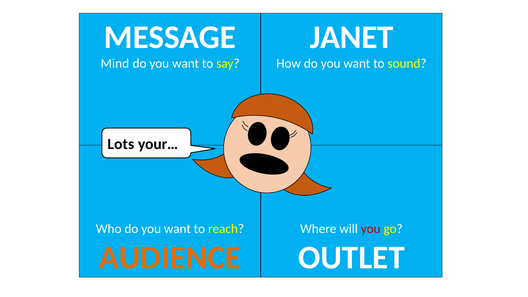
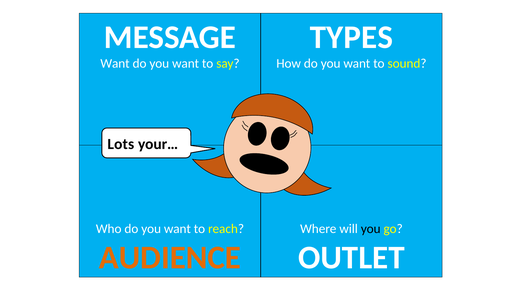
JANET: JANET -> TYPES
Mind at (115, 64): Mind -> Want
you at (371, 229) colour: red -> black
